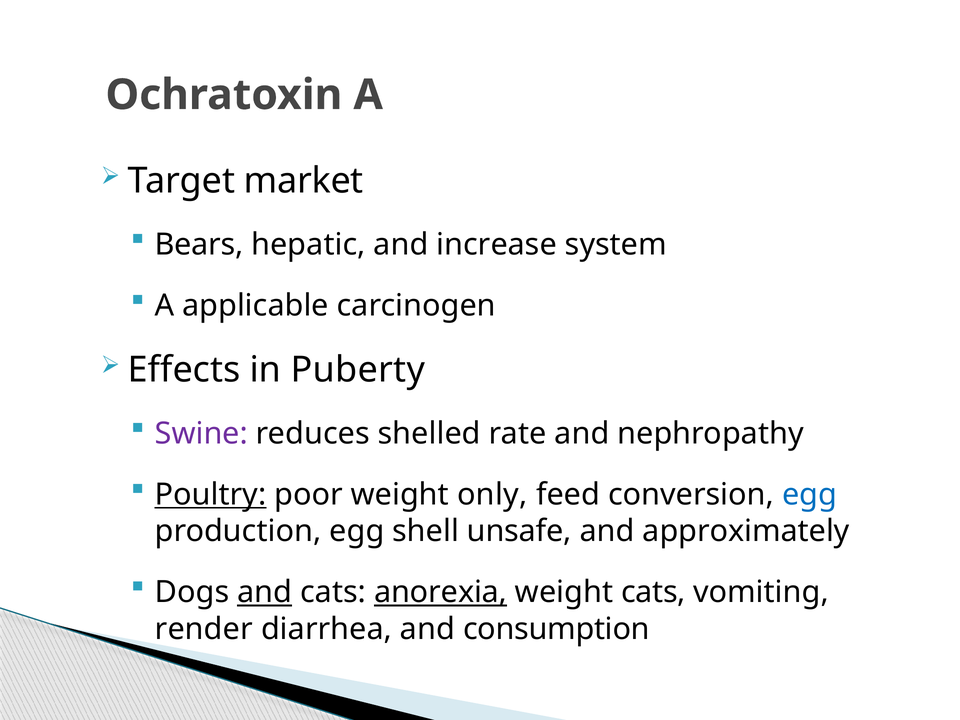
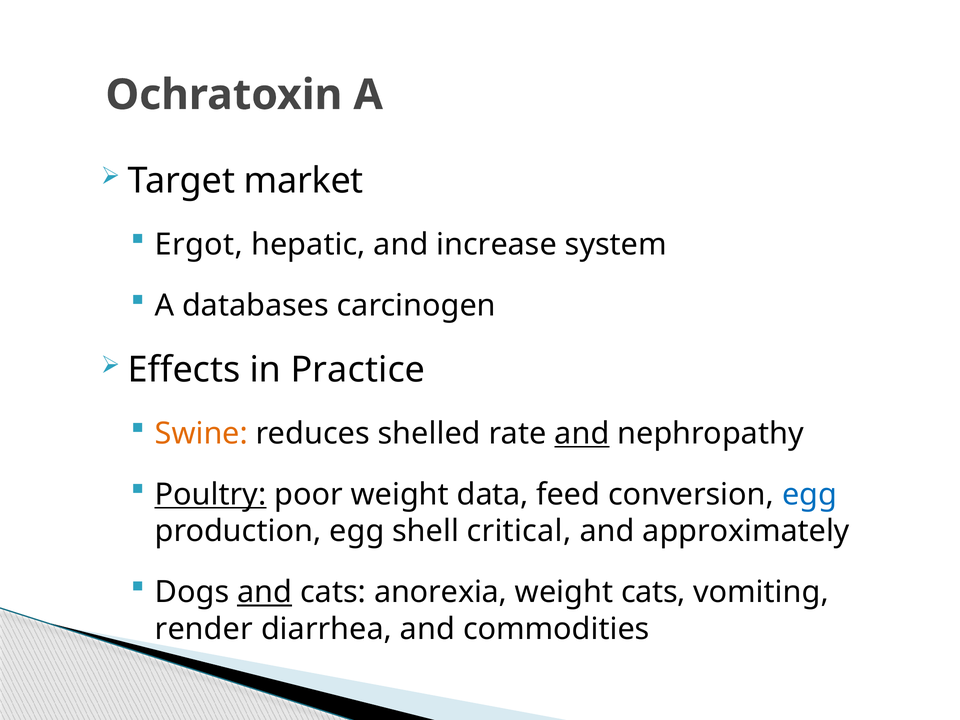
Bears: Bears -> Ergot
applicable: applicable -> databases
Puberty: Puberty -> Practice
Swine colour: purple -> orange
and at (582, 434) underline: none -> present
only: only -> data
unsafe: unsafe -> critical
anorexia underline: present -> none
consumption: consumption -> commodities
